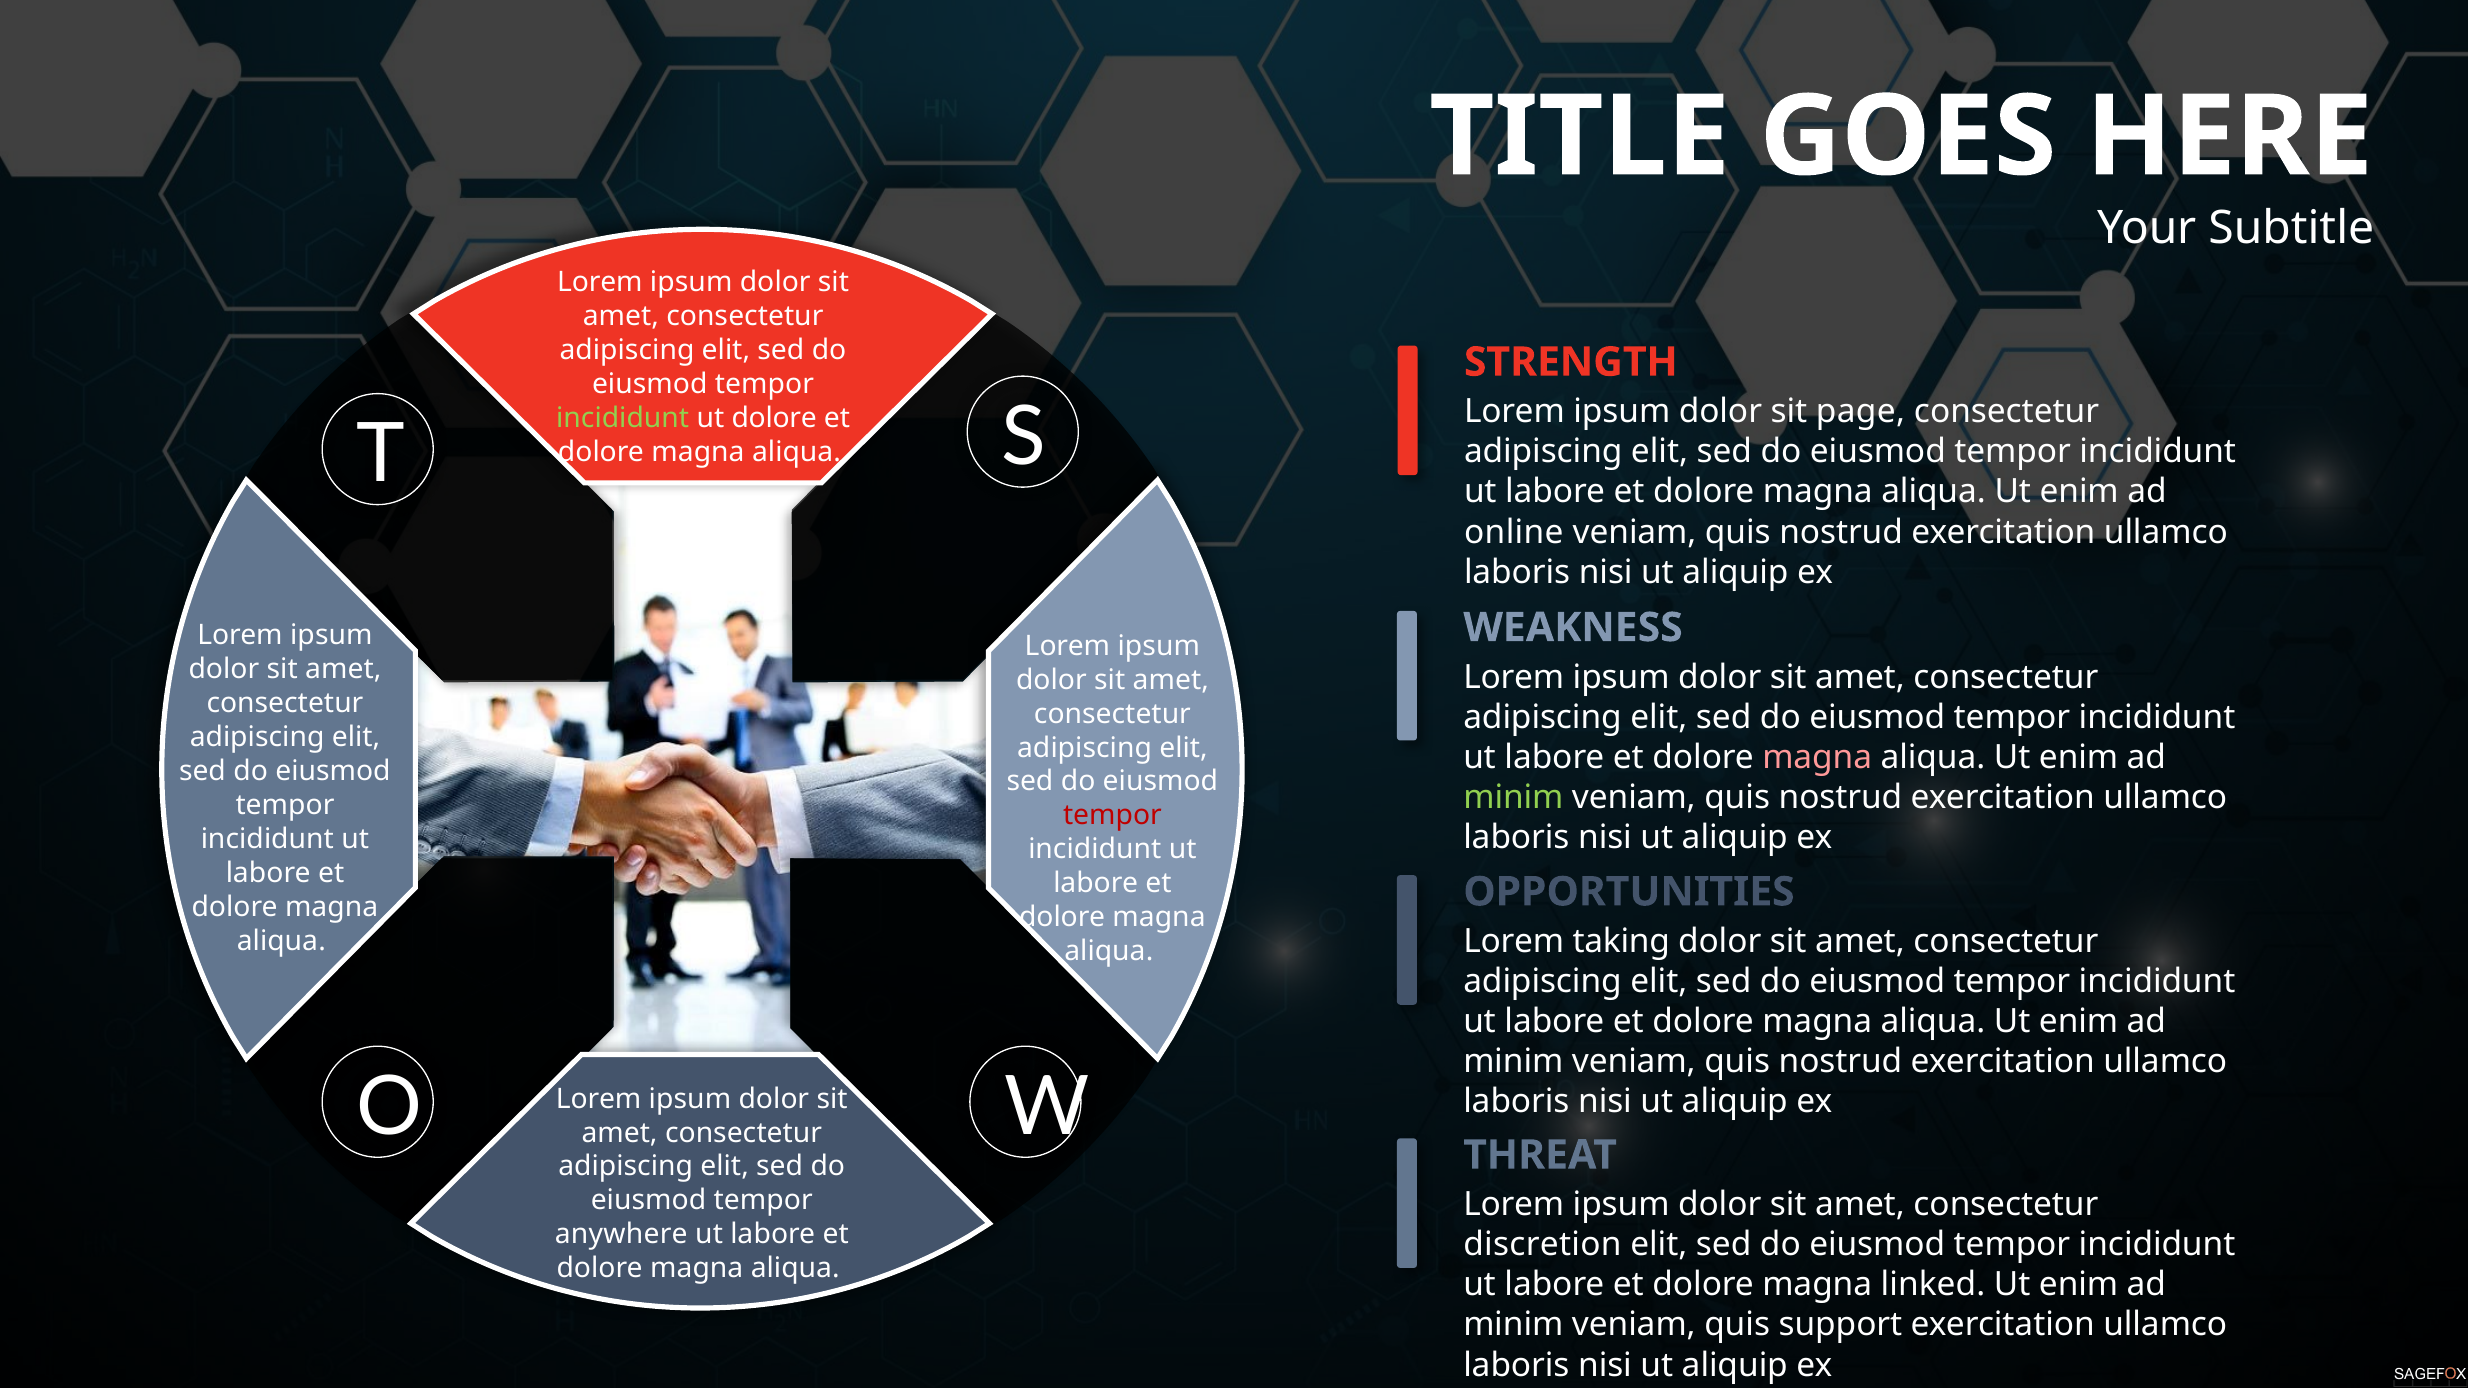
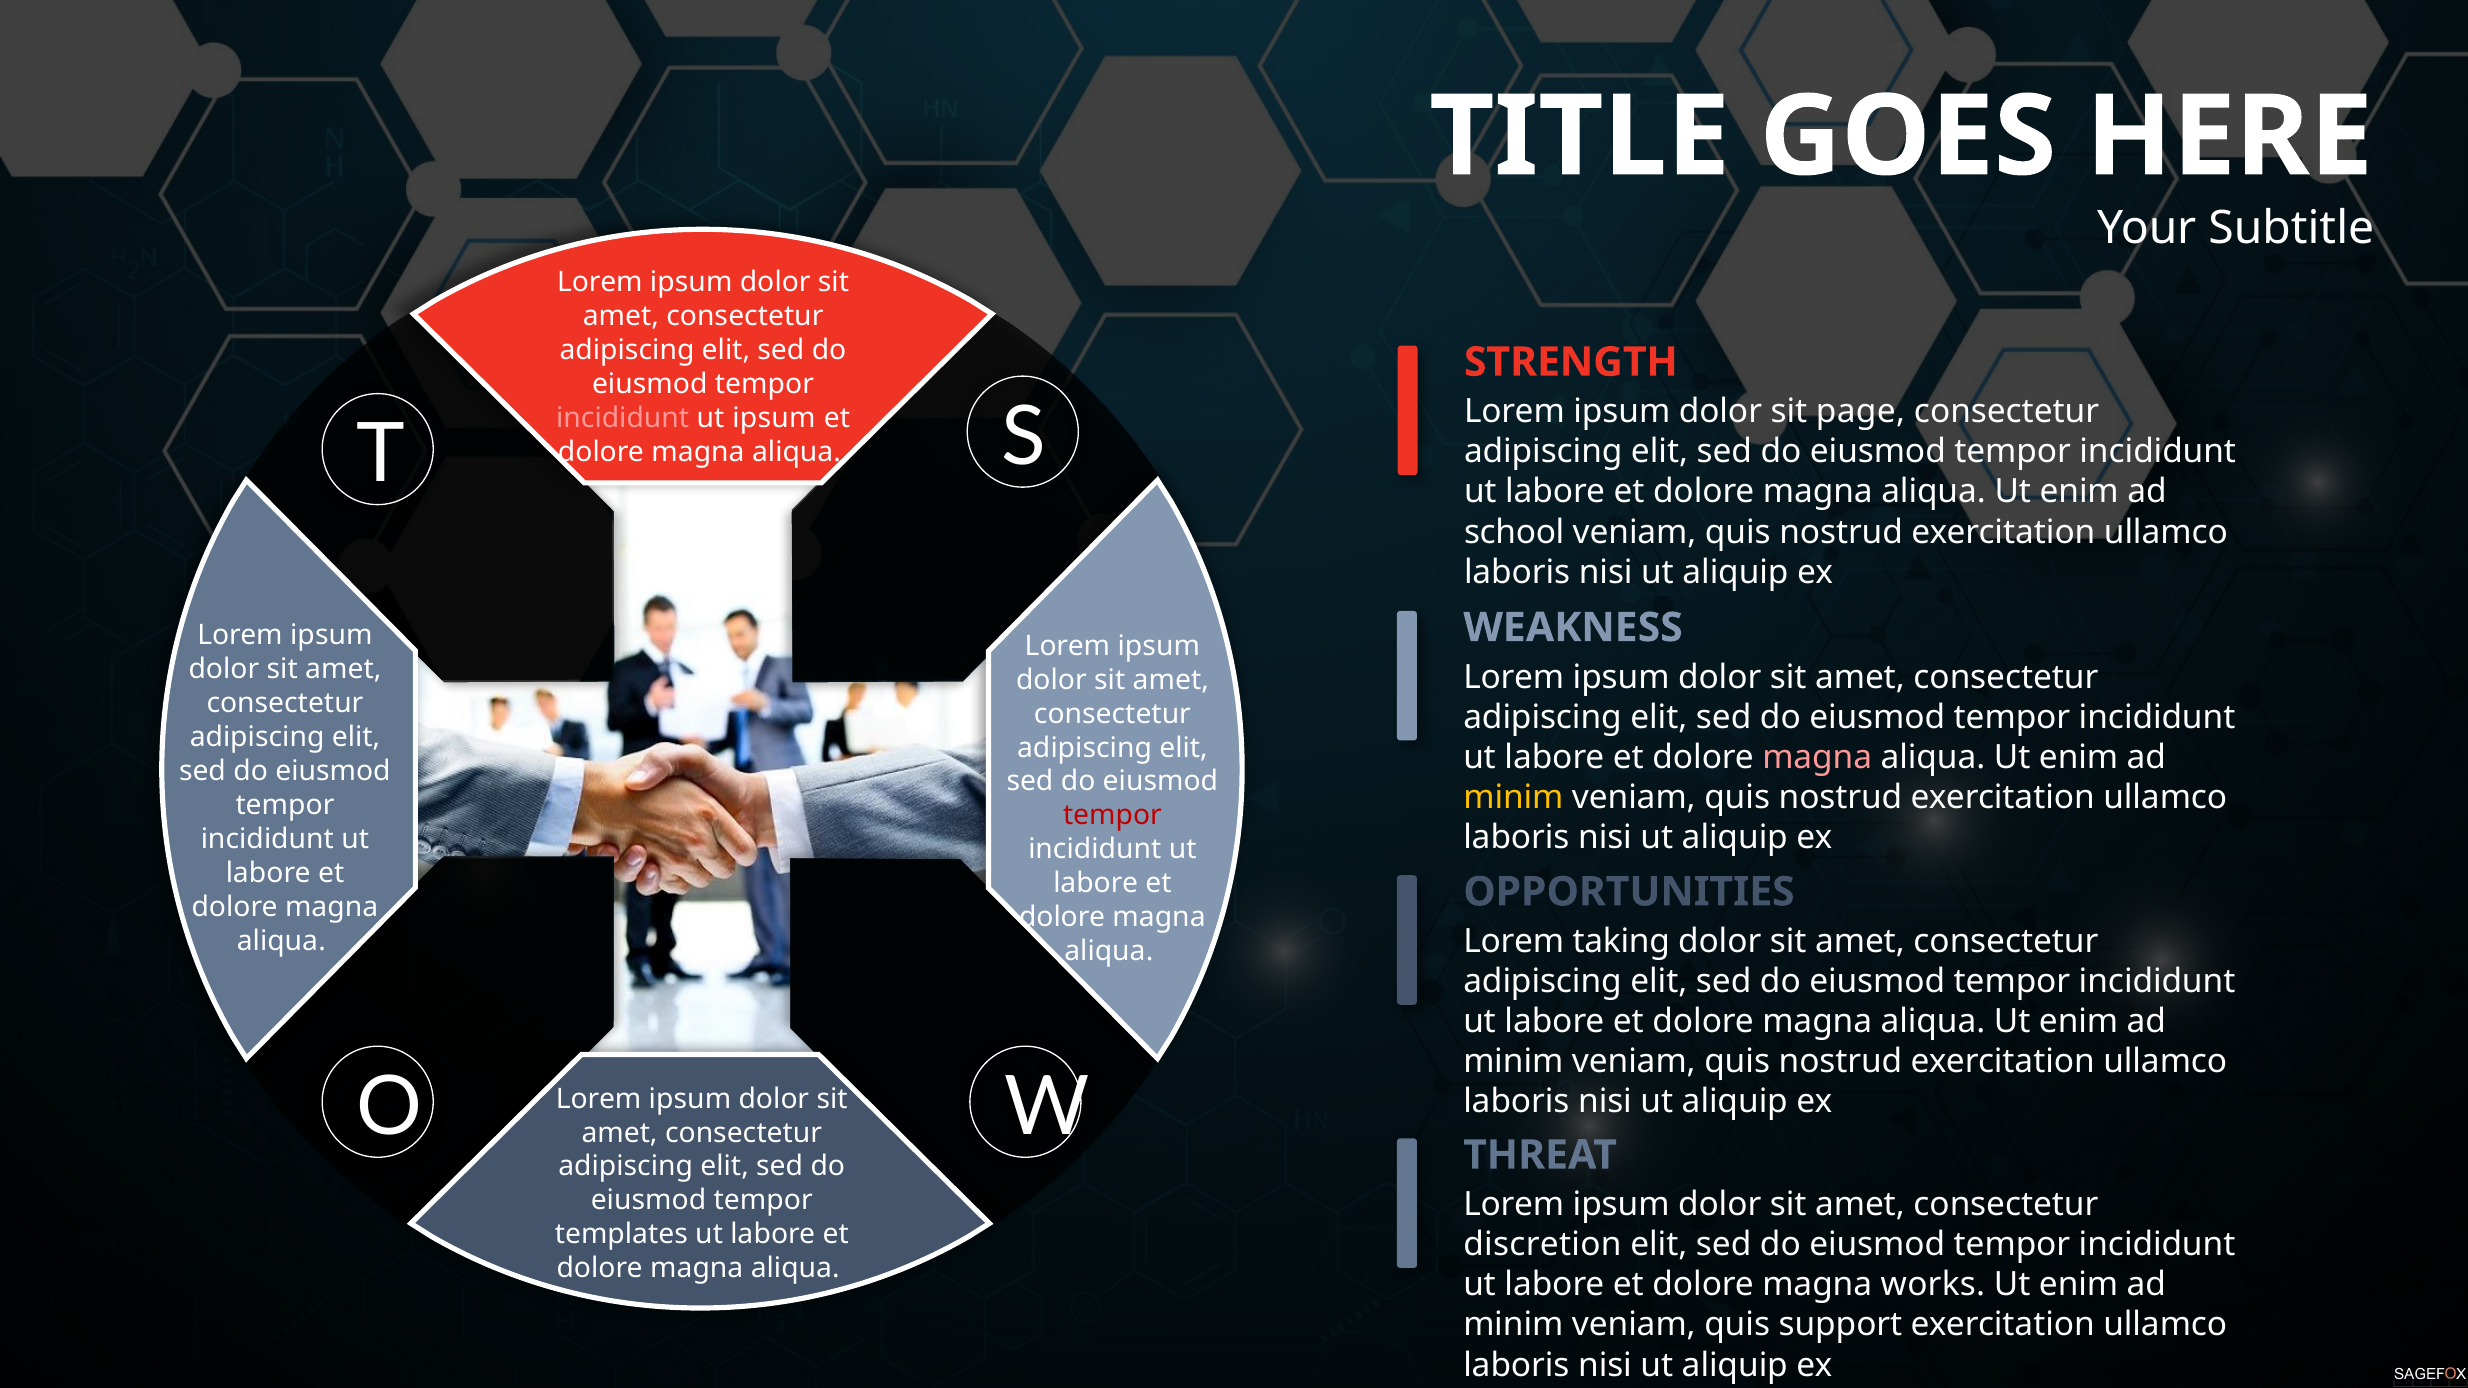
incididunt at (623, 418) colour: light green -> pink
ut dolore: dolore -> ipsum
online: online -> school
minim at (1513, 798) colour: light green -> yellow
anywhere: anywhere -> templates
linked: linked -> works
